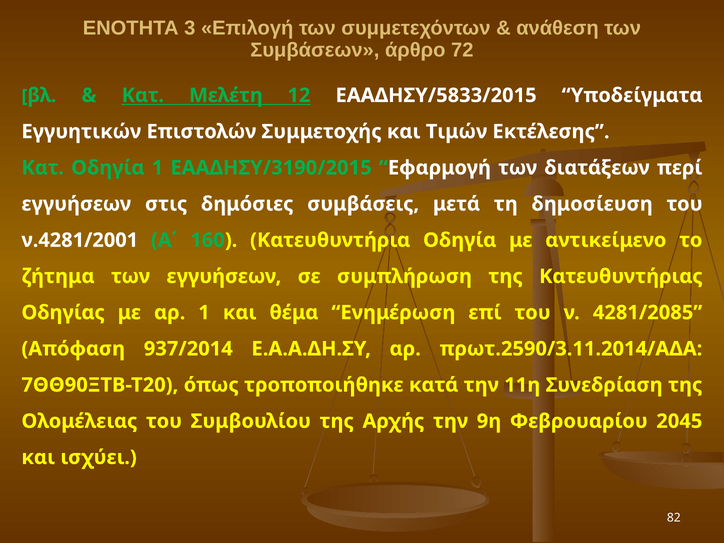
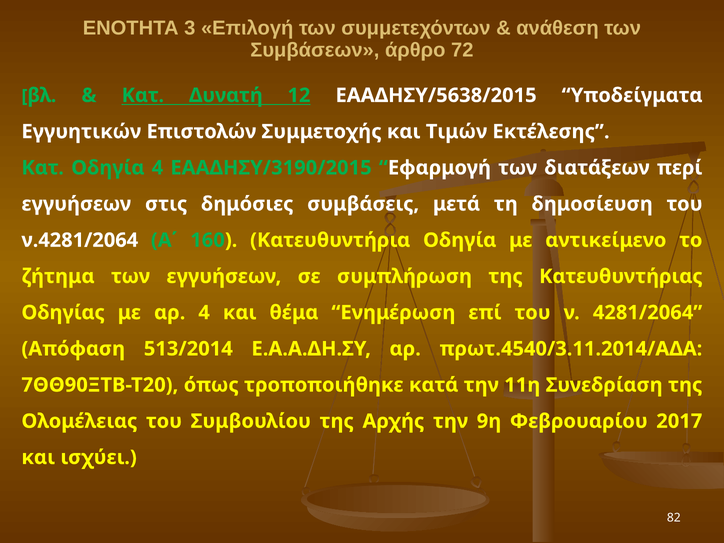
Μελέτη: Μελέτη -> Δυνατή
ΕΑΑΔΗΣΥ/5833/2015: ΕΑΑΔΗΣΥ/5833/2015 -> ΕΑΑΔΗΣΥ/5638/2015
Οδηγία 1: 1 -> 4
ν.4281/2001: ν.4281/2001 -> ν.4281/2064
αρ 1: 1 -> 4
4281/2085: 4281/2085 -> 4281/2064
937/2014: 937/2014 -> 513/2014
πρωτ.2590/3.11.2014/ΑΔΑ: πρωτ.2590/3.11.2014/ΑΔΑ -> πρωτ.4540/3.11.2014/ΑΔΑ
2045: 2045 -> 2017
